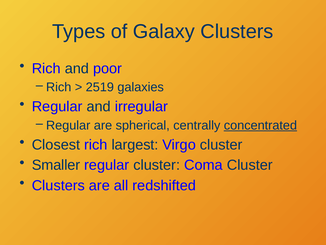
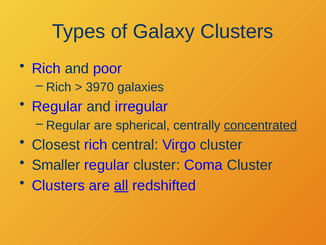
2519: 2519 -> 3970
largest: largest -> central
all underline: none -> present
